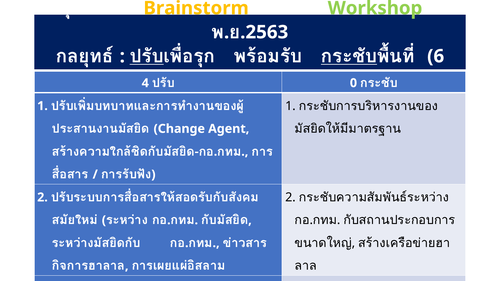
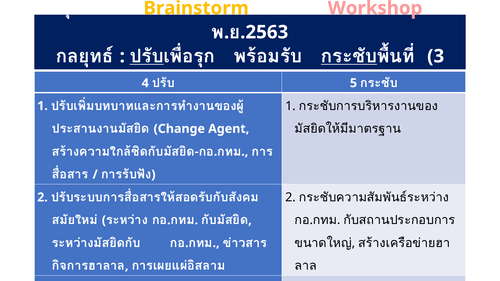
Workshop colour: light green -> pink
6 at (436, 56): 6 -> 3
0: 0 -> 5
